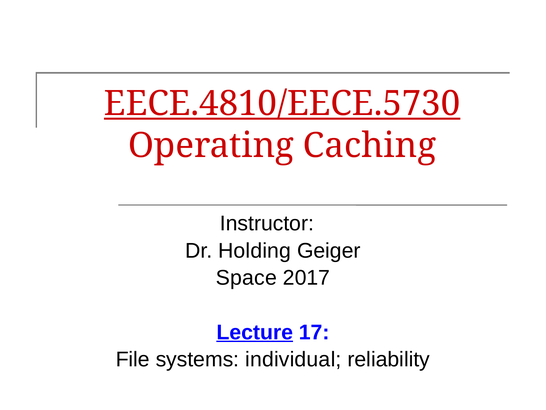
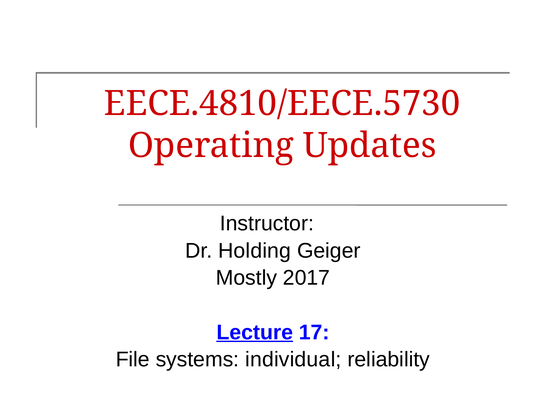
EECE.4810/EECE.5730 underline: present -> none
Caching: Caching -> Updates
Space: Space -> Mostly
